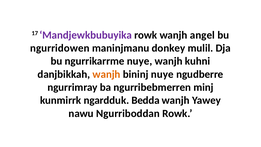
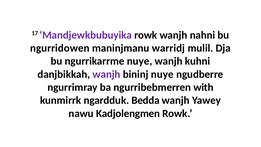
angel: angel -> nahni
donkey: donkey -> warridj
wanjh at (106, 74) colour: orange -> purple
minj: minj -> with
Ngurriboddan: Ngurriboddan -> Kadjolengmen
